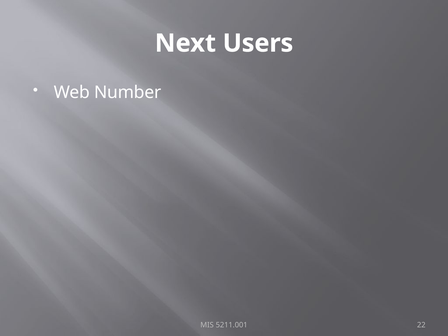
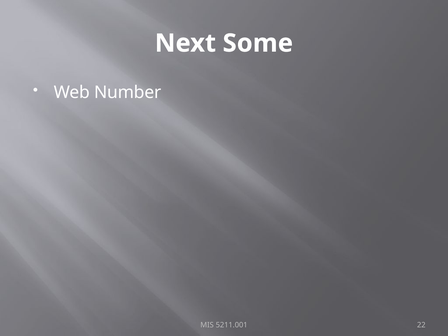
Users: Users -> Some
